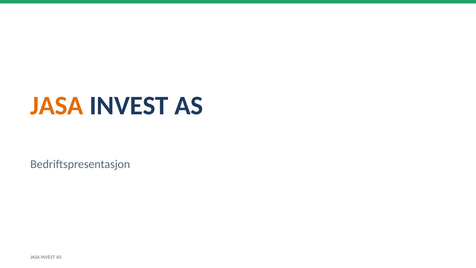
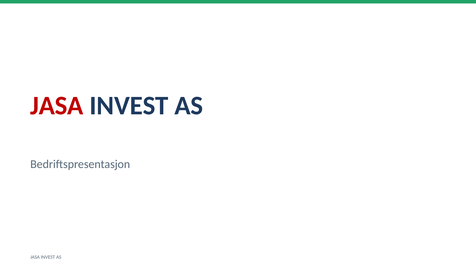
JASA at (57, 106) colour: orange -> red
